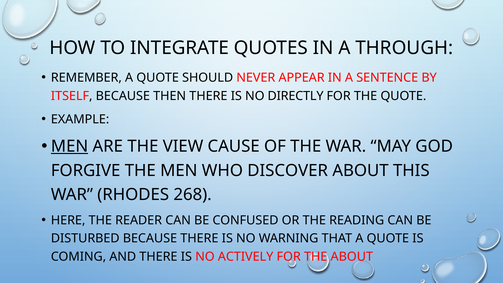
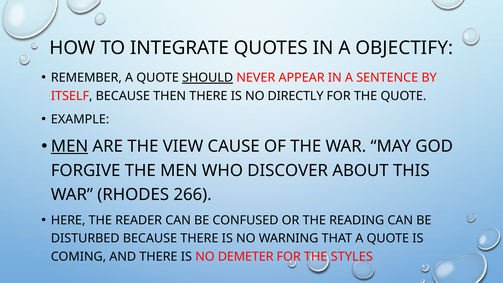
THROUGH: THROUGH -> OBJECTIFY
SHOULD underline: none -> present
268: 268 -> 266
ACTIVELY: ACTIVELY -> DEMETER
THE ABOUT: ABOUT -> STYLES
